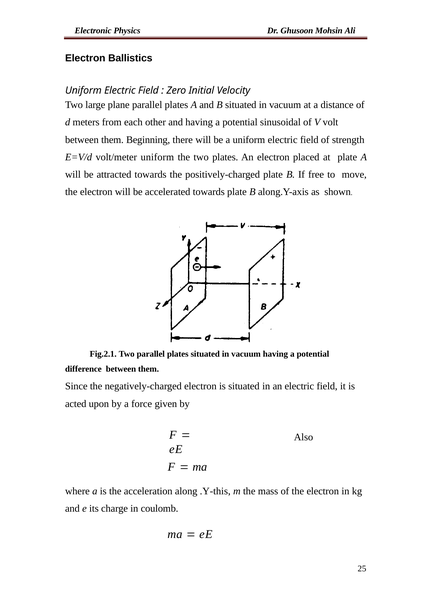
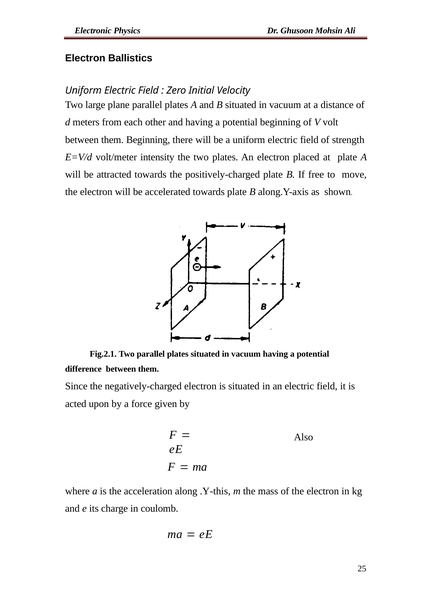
potential sinusoidal: sinusoidal -> beginning
volt/meter uniform: uniform -> intensity
